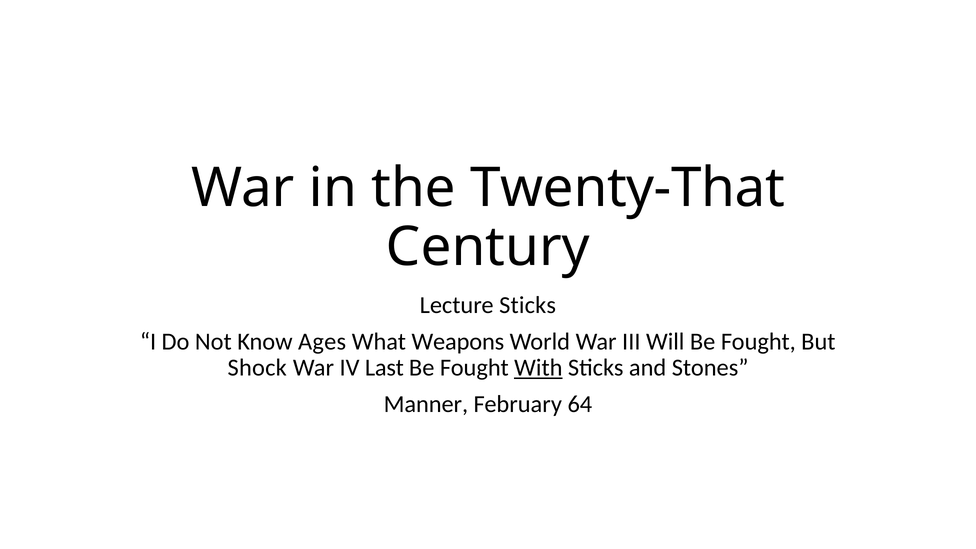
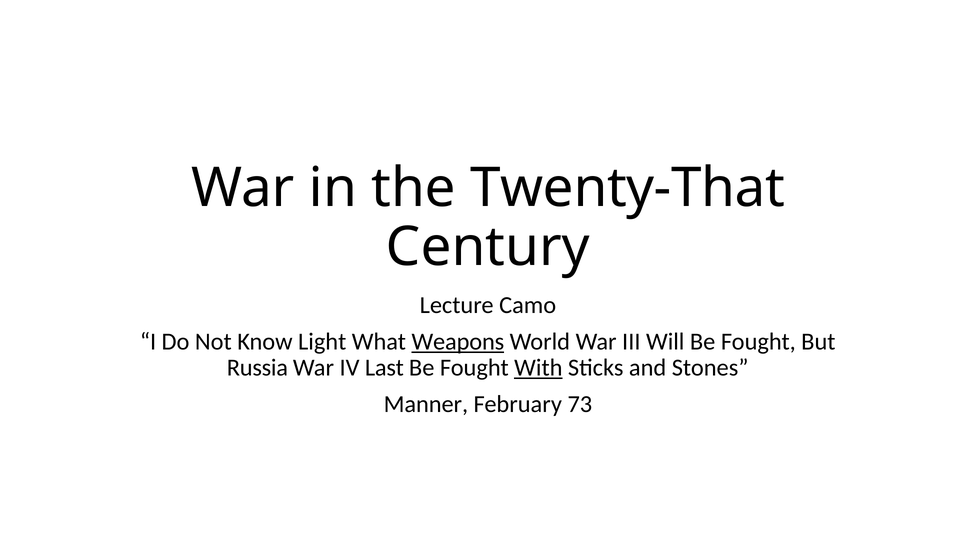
Lecture Sticks: Sticks -> Camo
Ages: Ages -> Light
Weapons underline: none -> present
Shock: Shock -> Russia
64: 64 -> 73
